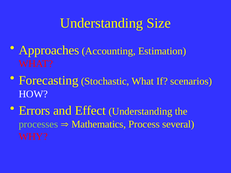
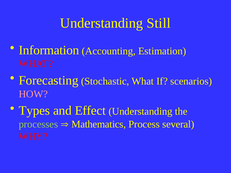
Size: Size -> Still
Approaches: Approaches -> Information
HOW colour: white -> pink
Errors: Errors -> Types
